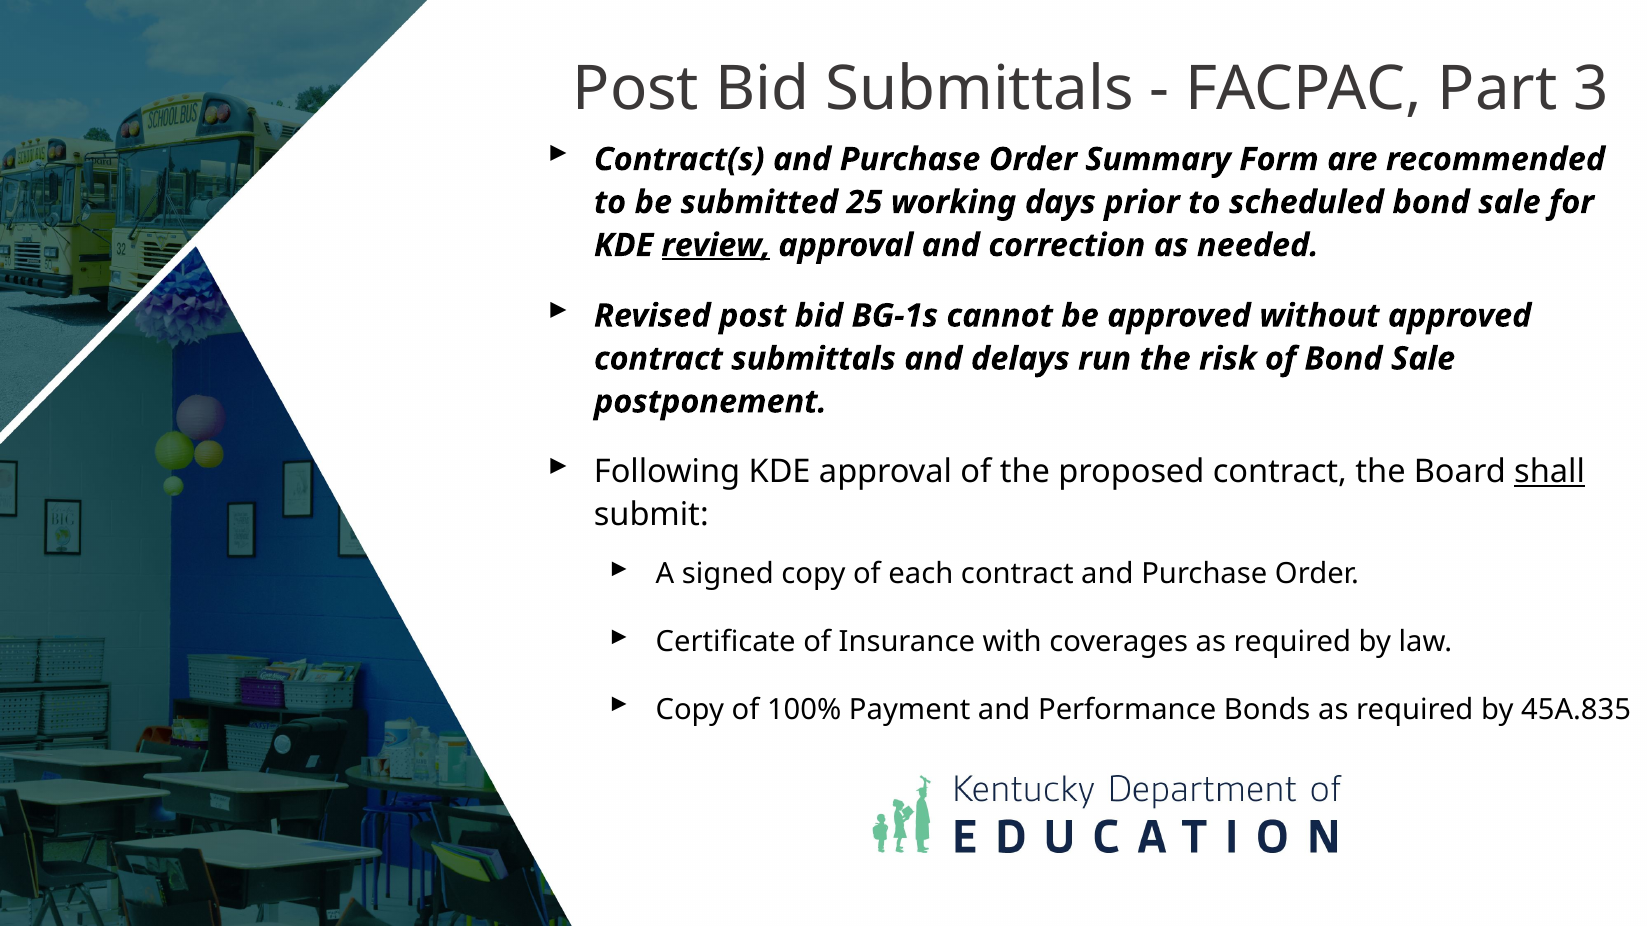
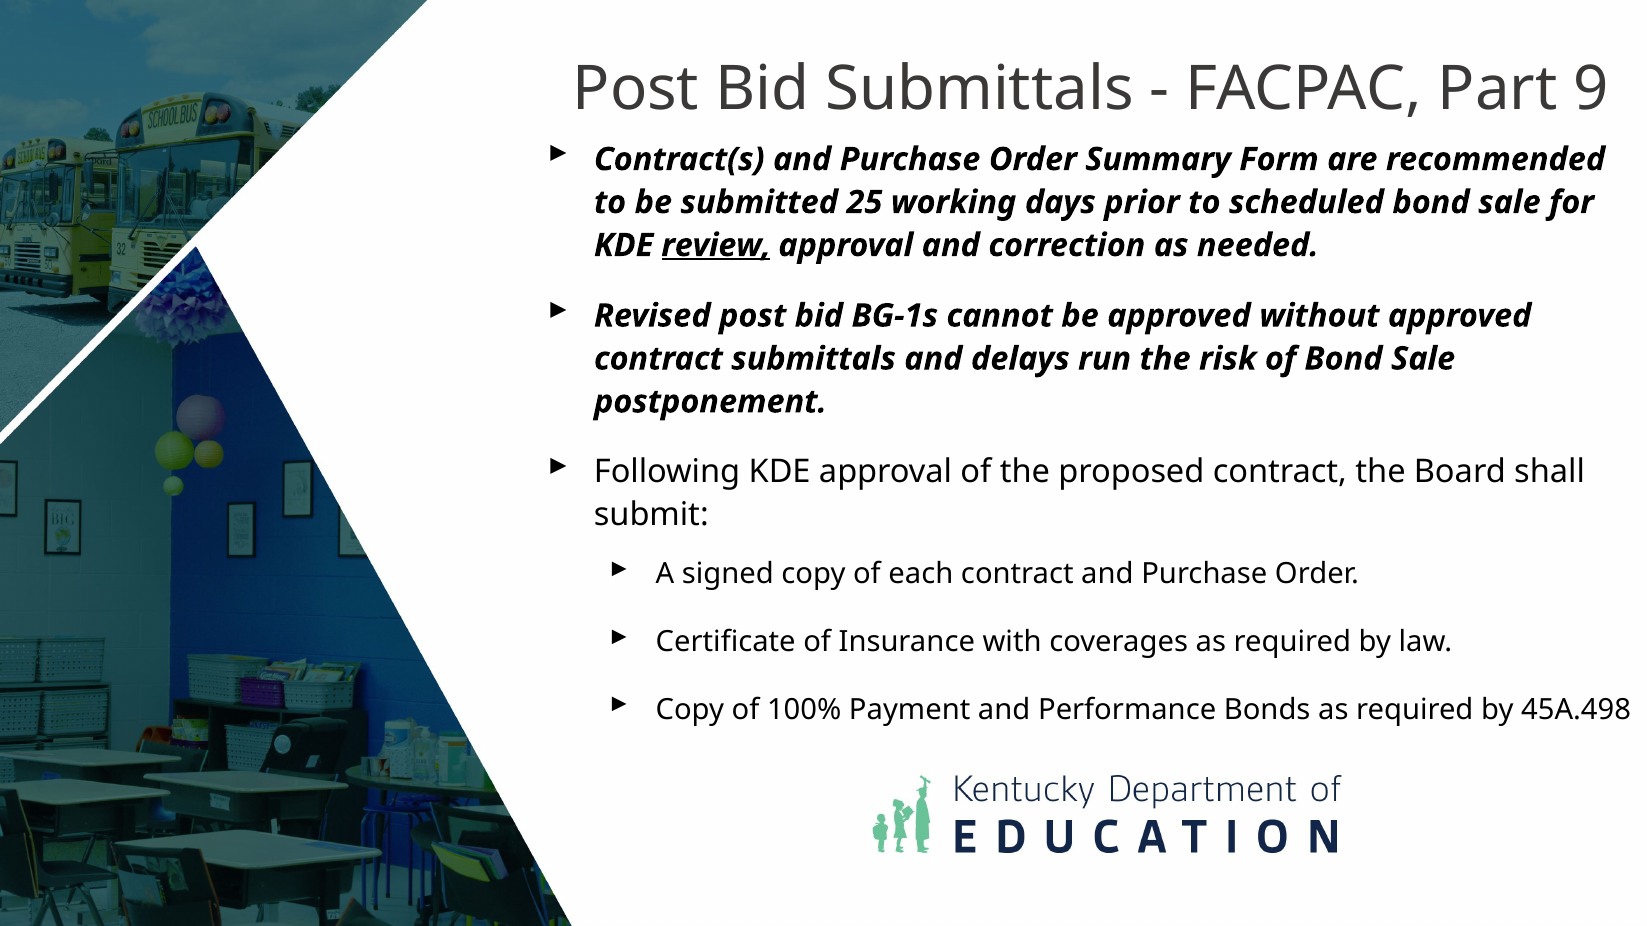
3: 3 -> 9
shall underline: present -> none
45A.835: 45A.835 -> 45A.498
